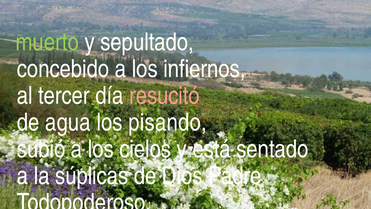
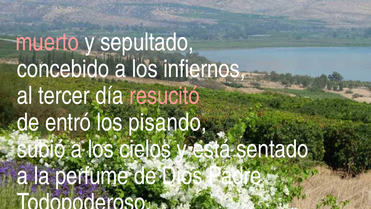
muerto colour: light green -> pink
agua: agua -> entró
súplicas: súplicas -> perfume
